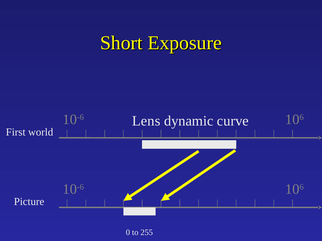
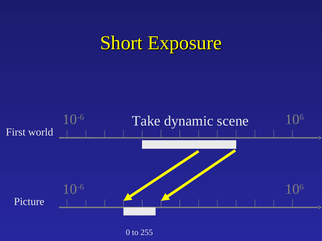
Lens: Lens -> Take
curve: curve -> scene
